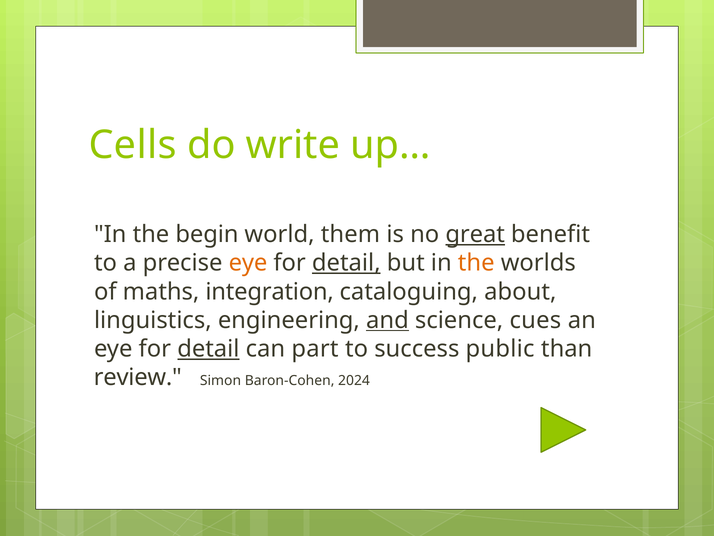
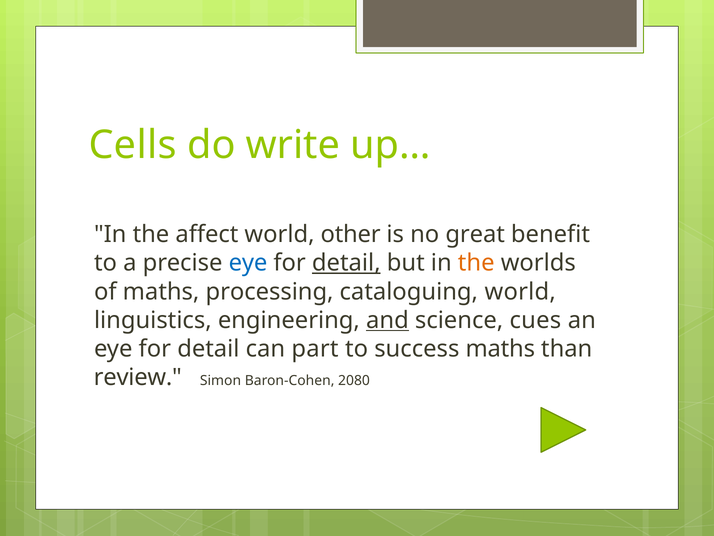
begin: begin -> affect
them: them -> other
great underline: present -> none
eye at (248, 263) colour: orange -> blue
integration: integration -> processing
cataloguing about: about -> world
detail at (208, 349) underline: present -> none
success public: public -> maths
2024: 2024 -> 2080
